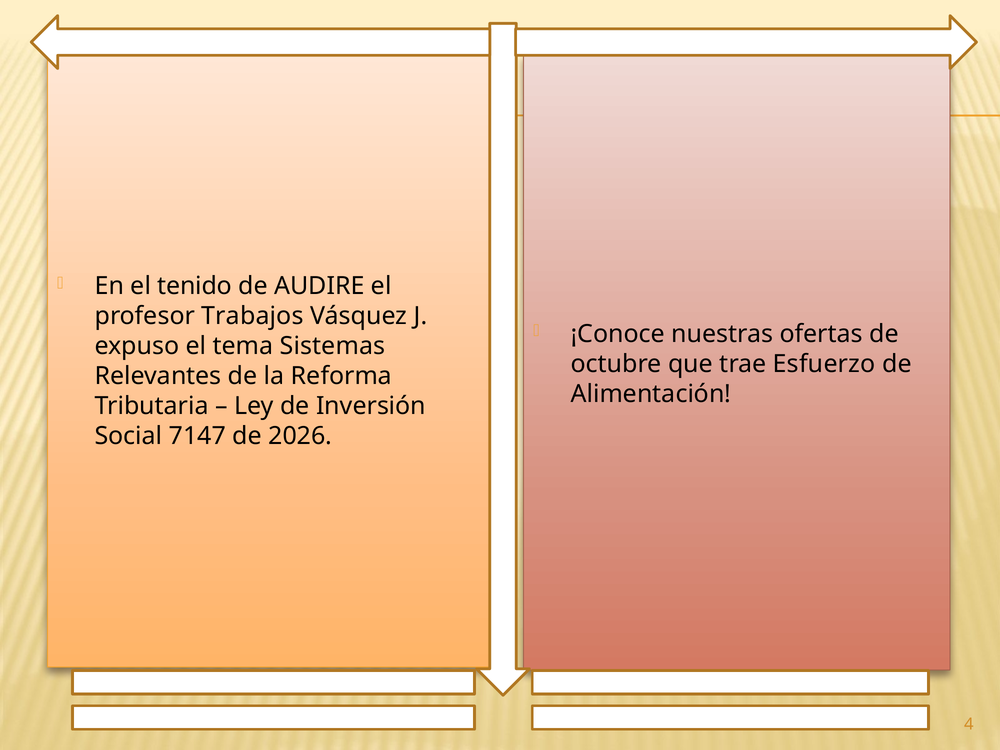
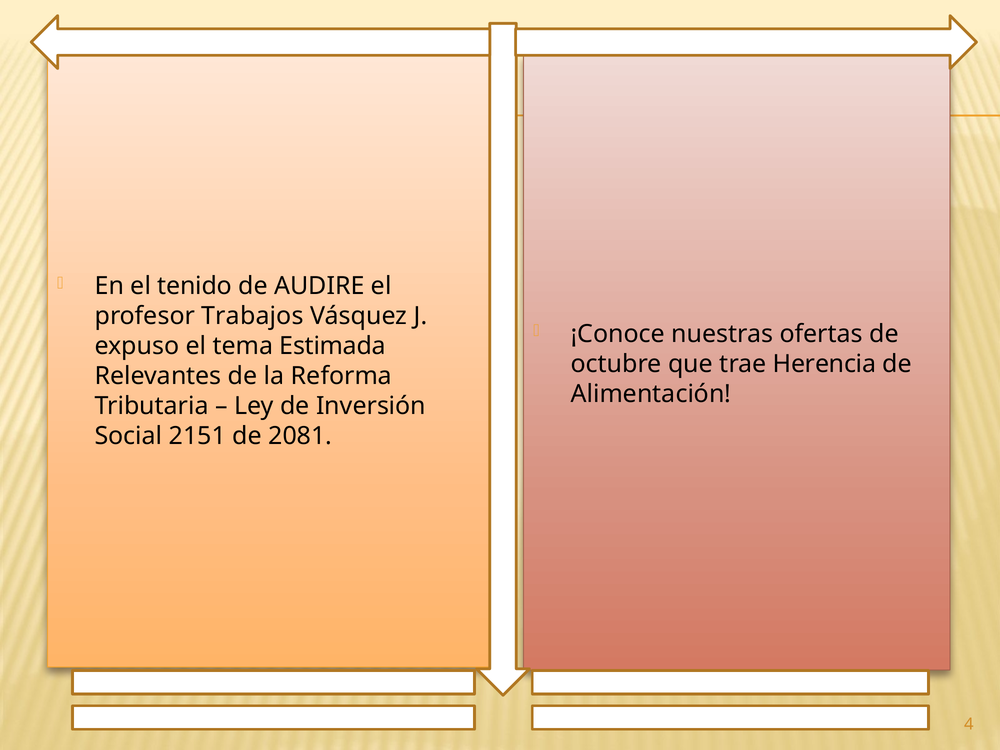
Sistemas: Sistemas -> Estimada
Esfuerzo: Esfuerzo -> Herencia
7147: 7147 -> 2151
2026: 2026 -> 2081
